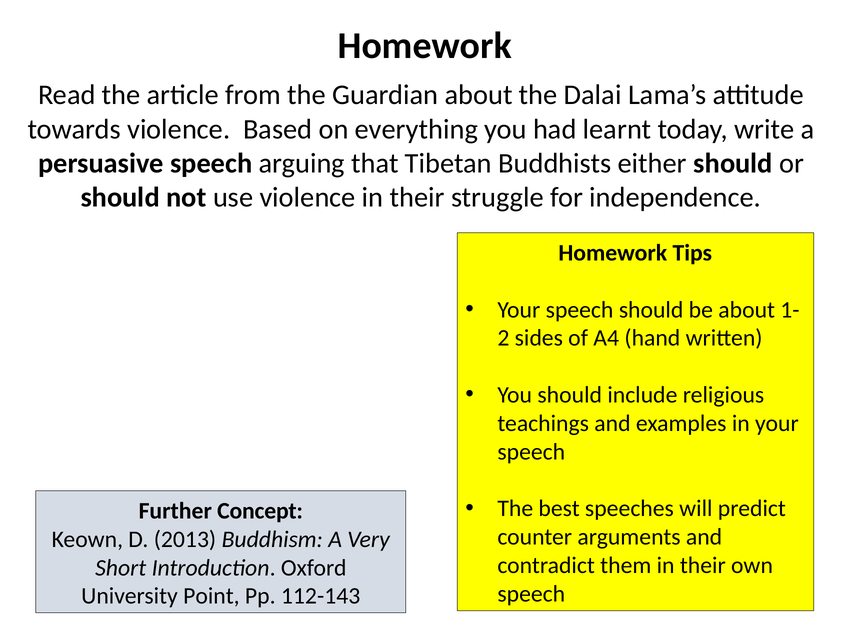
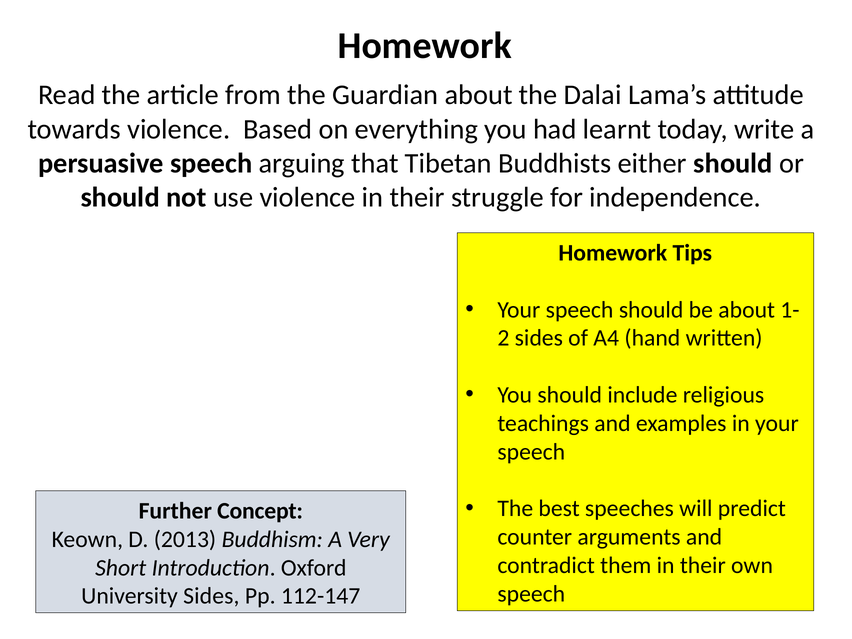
University Point: Point -> Sides
112-143: 112-143 -> 112-147
